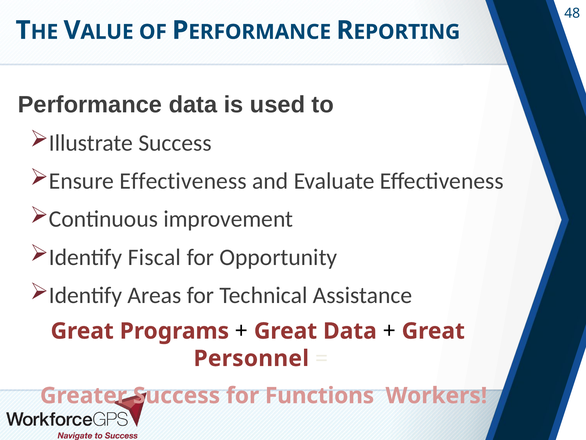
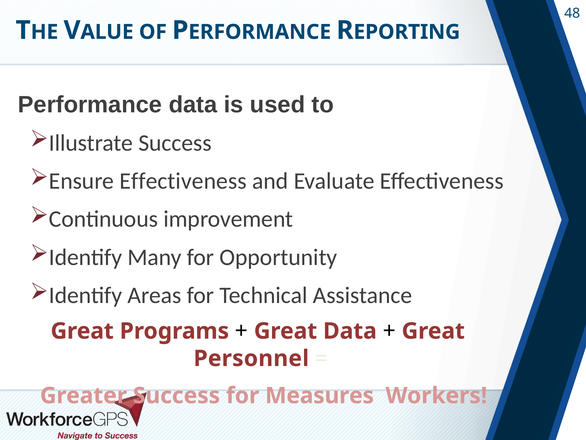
Fiscal: Fiscal -> Many
Functions: Functions -> Measures
